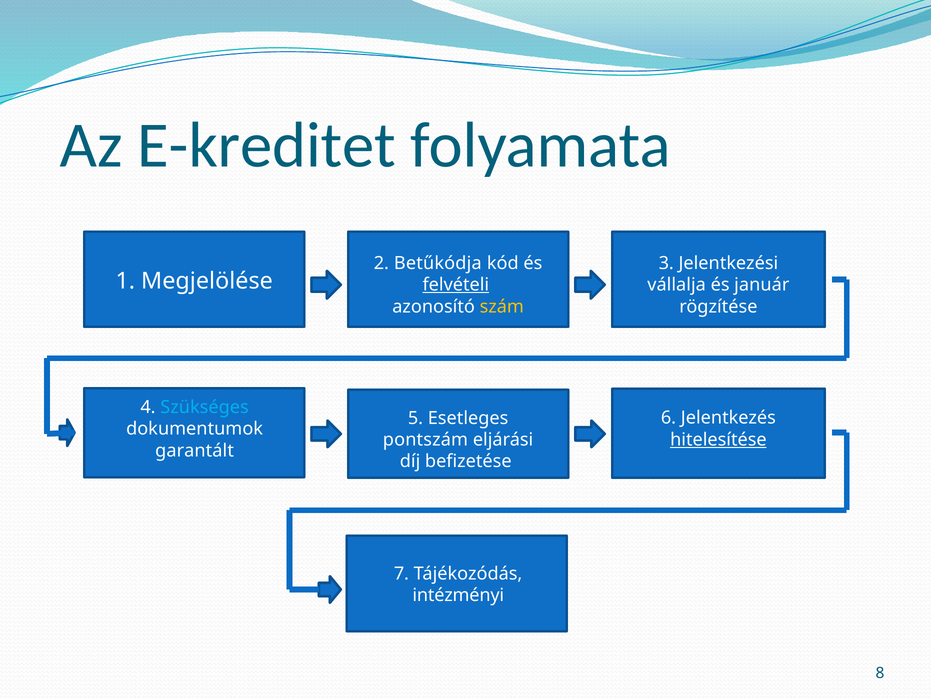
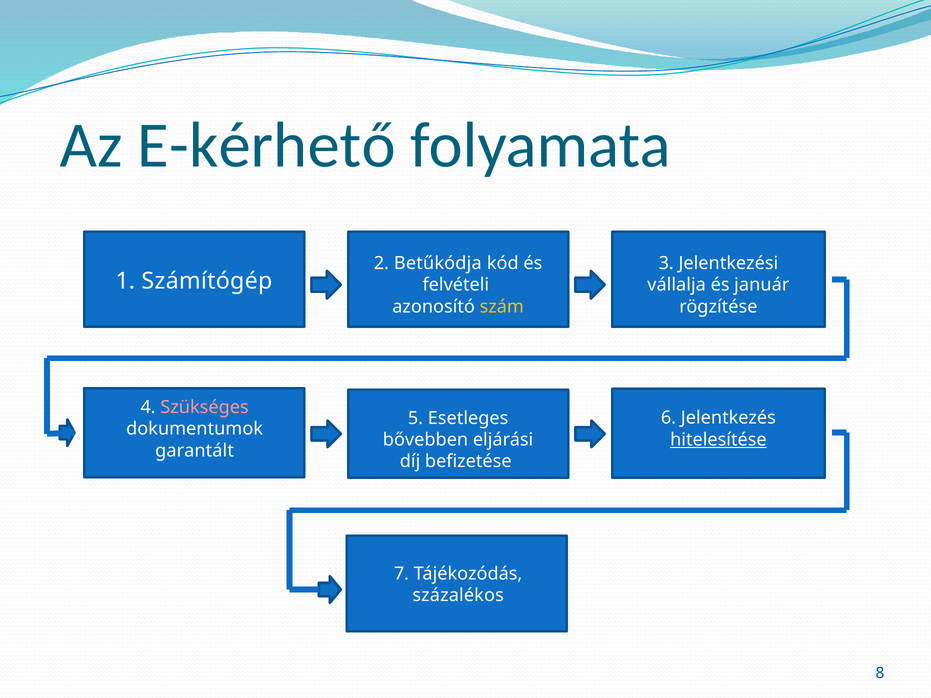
E-kreditet: E-kreditet -> E-kérhető
Megjelölése: Megjelölése -> Számítógép
felvételi underline: present -> none
Szükséges colour: light blue -> pink
pontszám: pontszám -> bővebben
intézményi: intézményi -> százalékos
